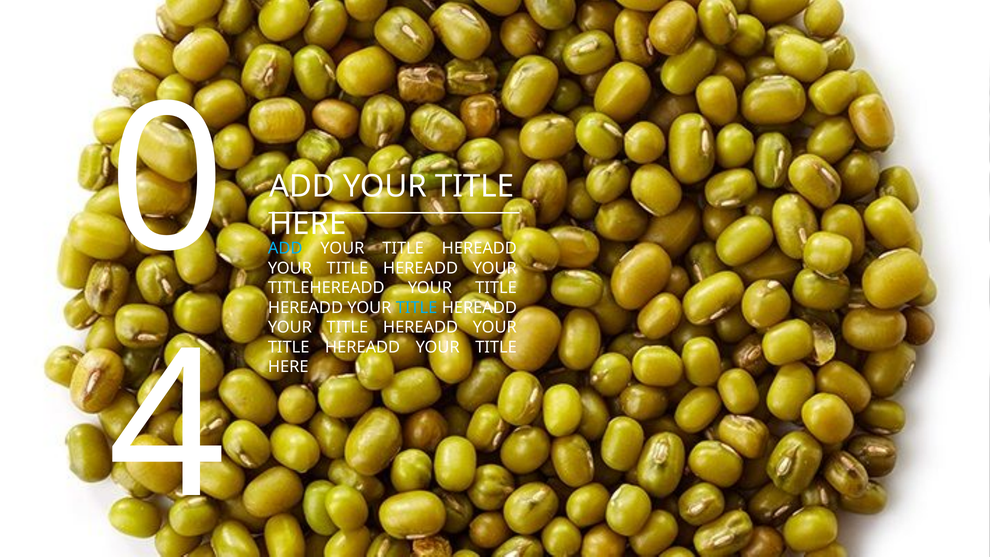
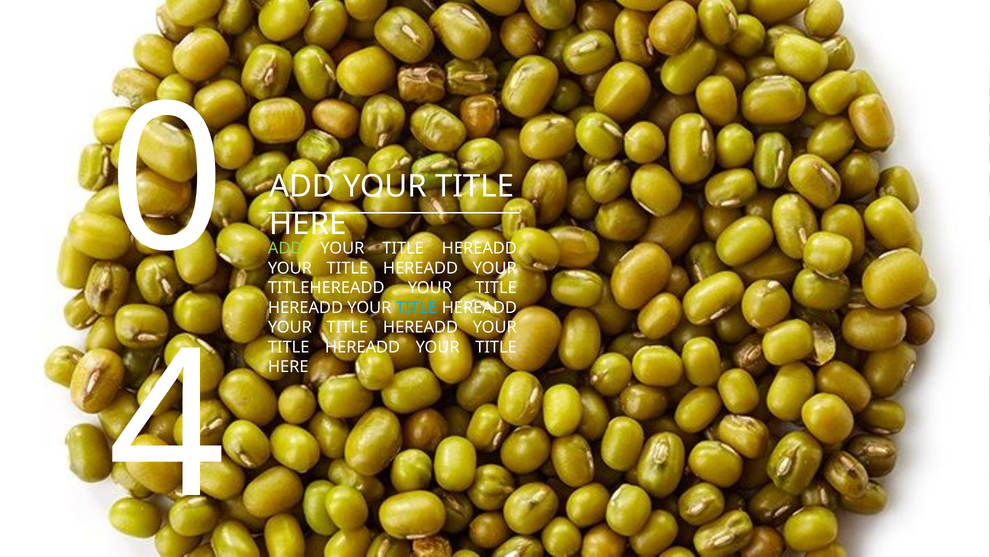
ADD at (285, 248) colour: light blue -> light green
